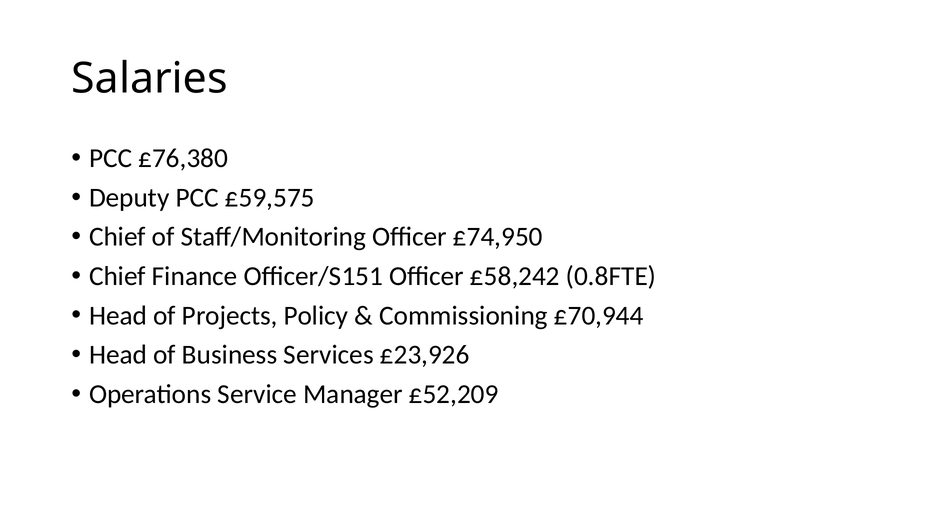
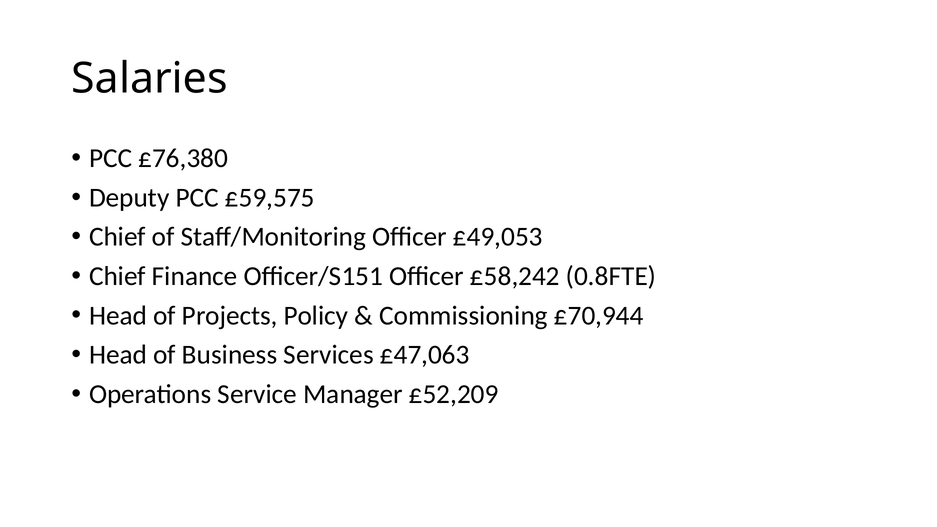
£74,950: £74,950 -> £49,053
£23,926: £23,926 -> £47,063
